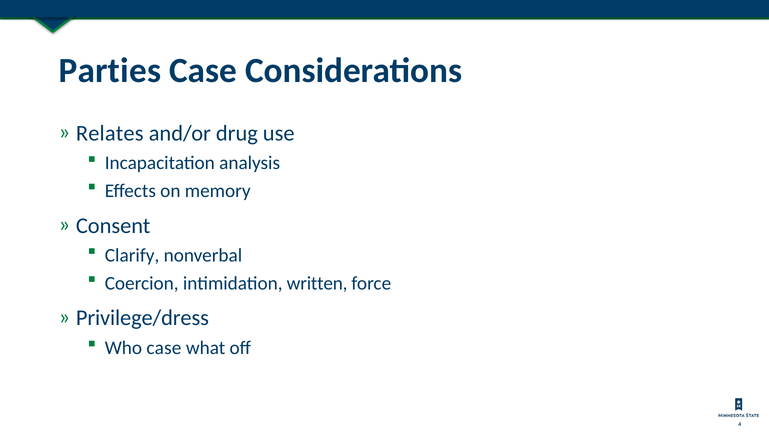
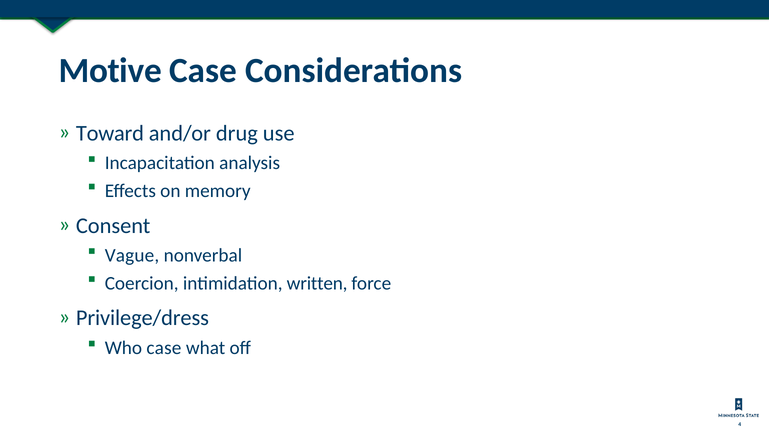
Parties: Parties -> Motive
Relates: Relates -> Toward
Clarify: Clarify -> Vague
